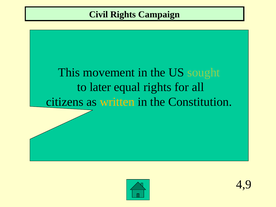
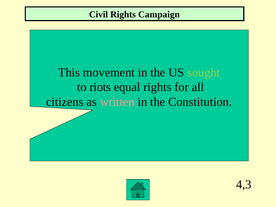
later: later -> riots
written colour: yellow -> pink
4,9: 4,9 -> 4,3
